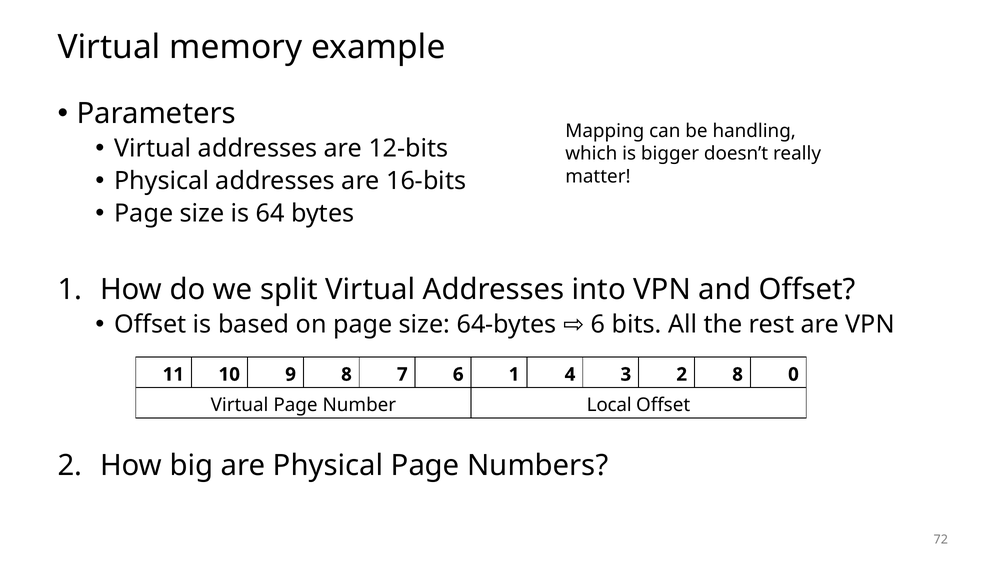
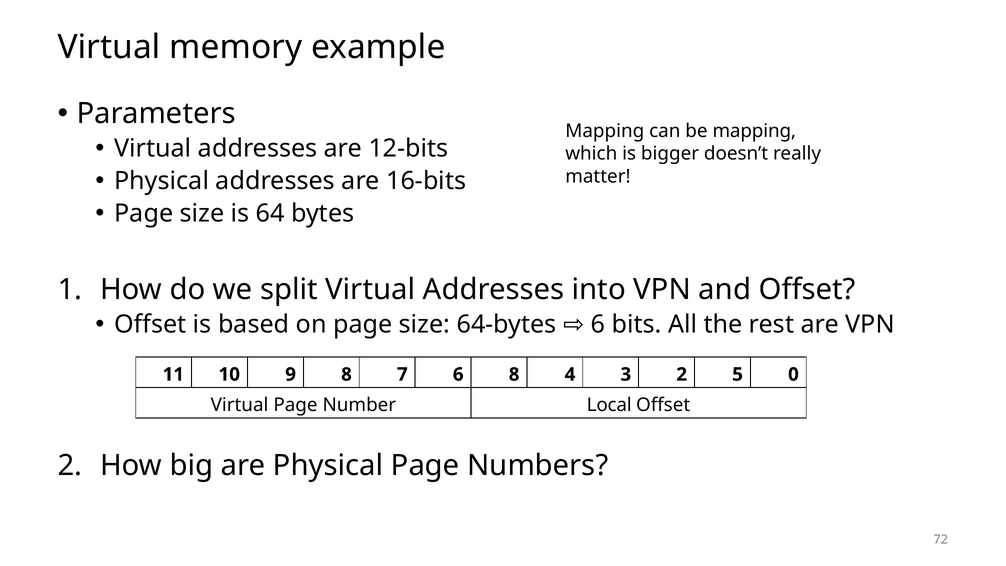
be handling: handling -> mapping
6 1: 1 -> 8
2 8: 8 -> 5
